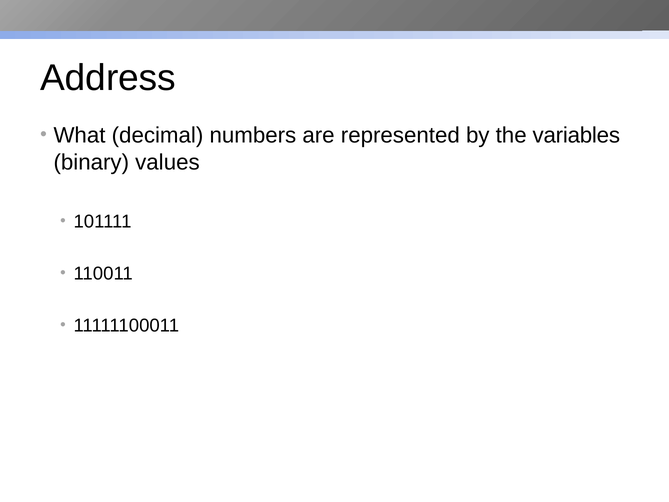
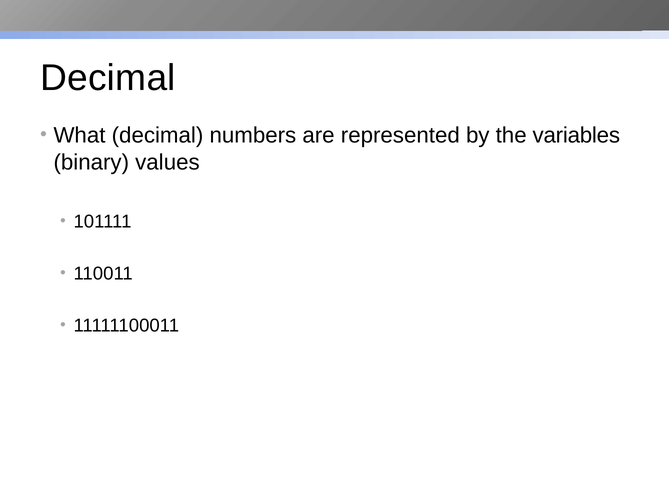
Address at (108, 78): Address -> Decimal
